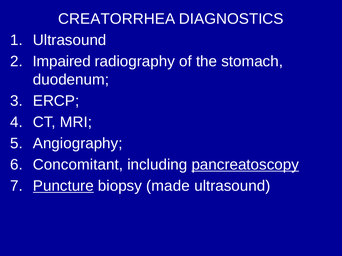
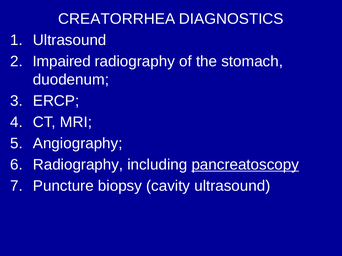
Concomitant at (78, 165): Concomitant -> Radiography
Puncture underline: present -> none
made: made -> cavity
